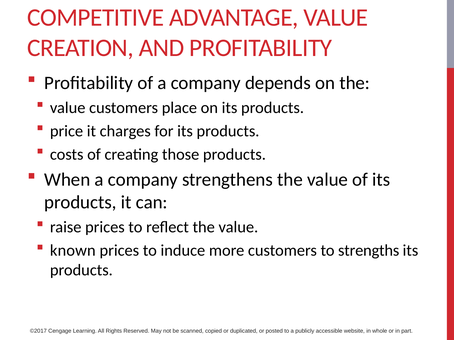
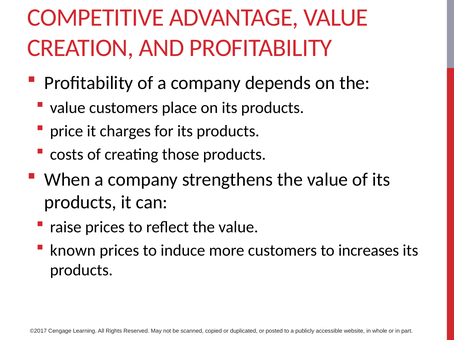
strengths: strengths -> increases
